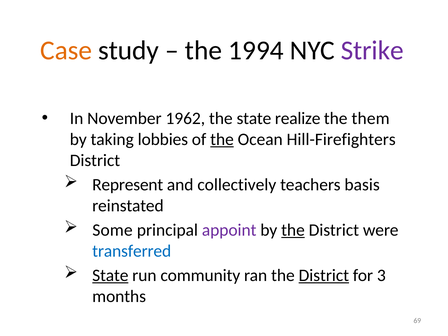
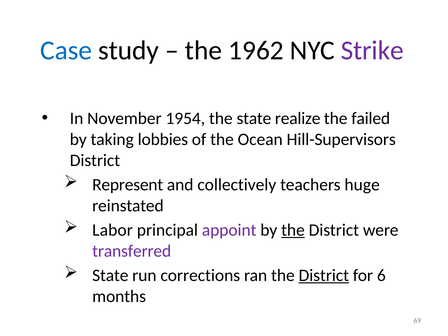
Case colour: orange -> blue
1994: 1994 -> 1962
1962: 1962 -> 1954
them: them -> failed
the at (222, 139) underline: present -> none
Hill-Firefighters: Hill-Firefighters -> Hill-Supervisors
basis: basis -> huge
Some: Some -> Labor
transferred colour: blue -> purple
State at (110, 275) underline: present -> none
community: community -> corrections
3: 3 -> 6
